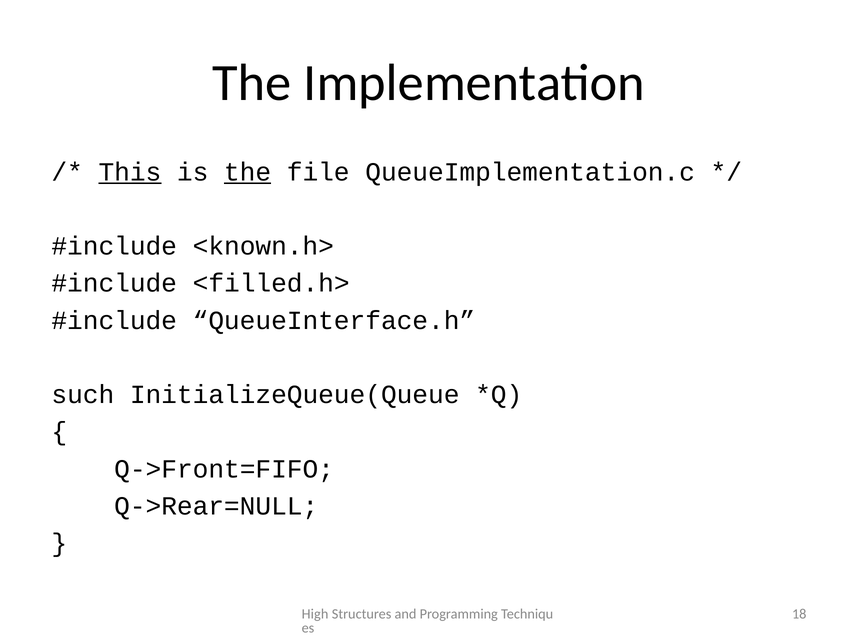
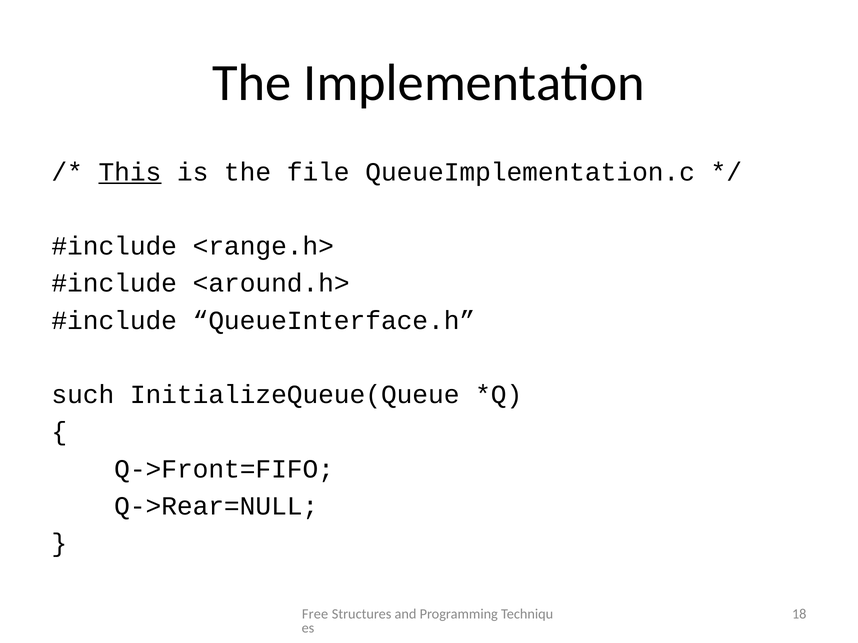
the at (248, 172) underline: present -> none
<known.h>: <known.h> -> <range.h>
<filled.h>: <filled.h> -> <around.h>
High: High -> Free
